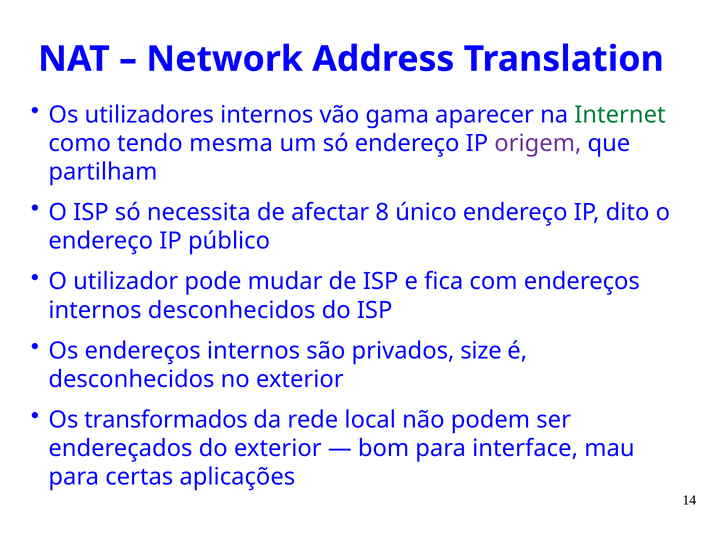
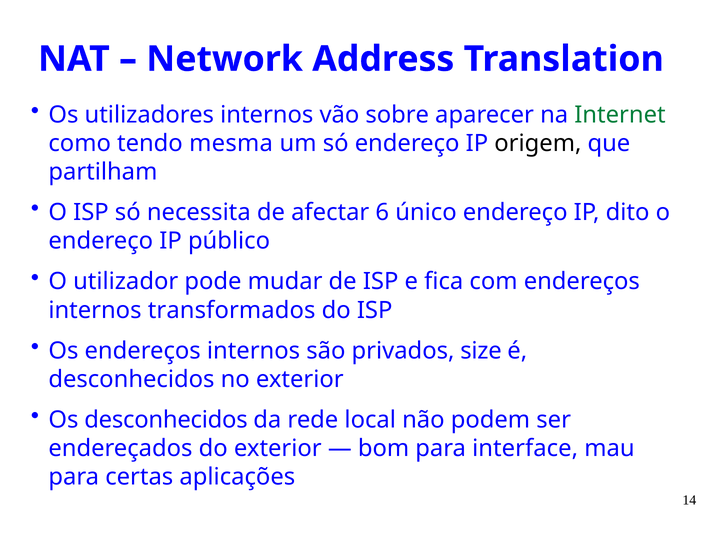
gama: gama -> sobre
origem colour: purple -> black
8: 8 -> 6
internos desconhecidos: desconhecidos -> transformados
Os transformados: transformados -> desconhecidos
